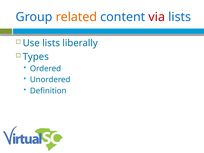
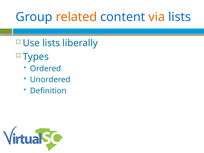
via colour: red -> orange
